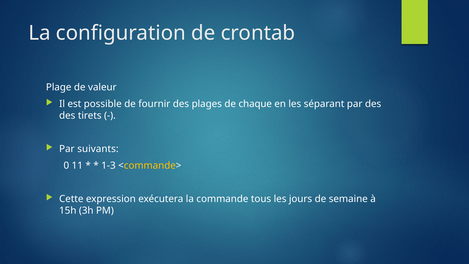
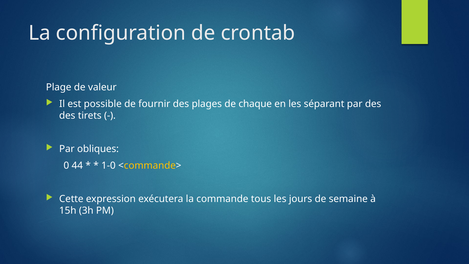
suivants: suivants -> obliques
11: 11 -> 44
1-3: 1-3 -> 1-0
